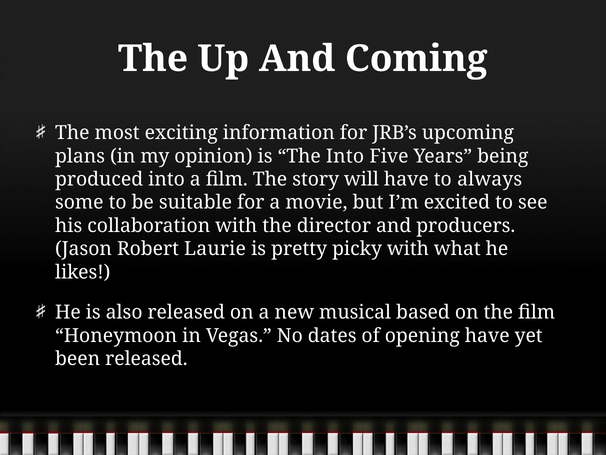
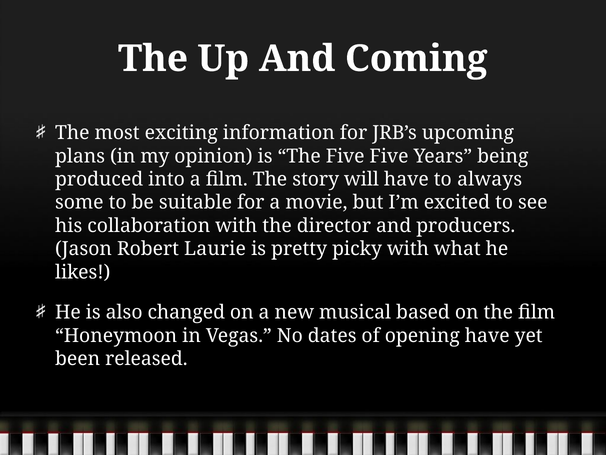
The Into: Into -> Five
also released: released -> changed
